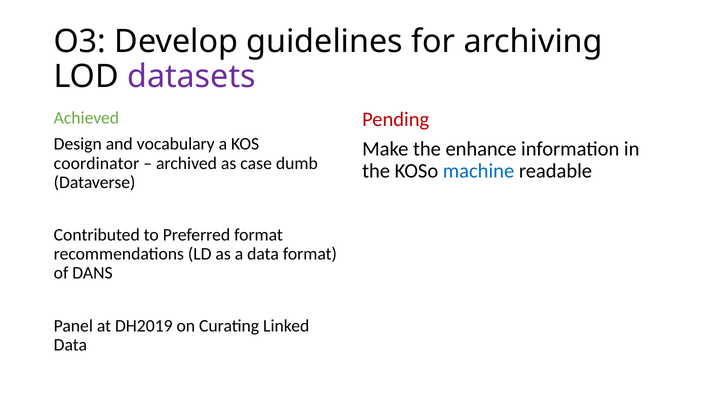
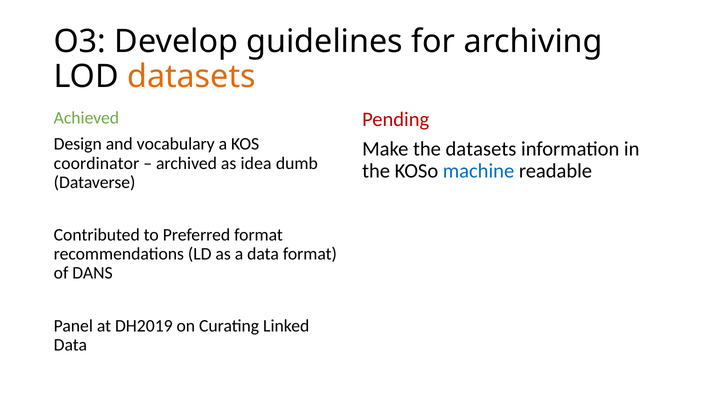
datasets at (192, 77) colour: purple -> orange
the enhance: enhance -> datasets
case: case -> idea
